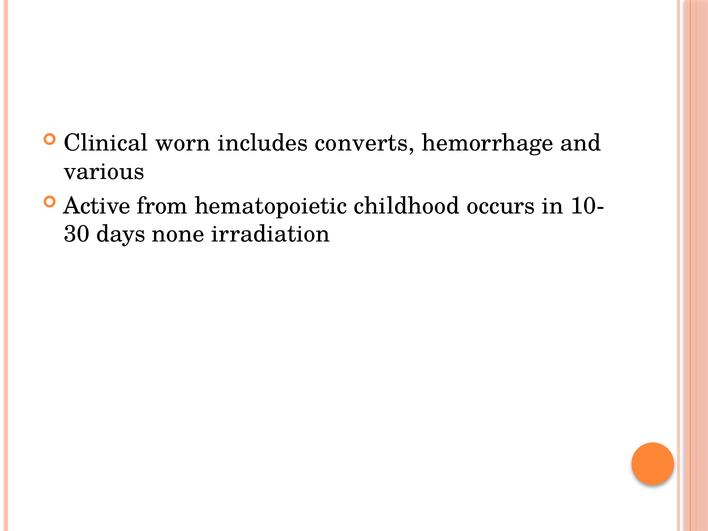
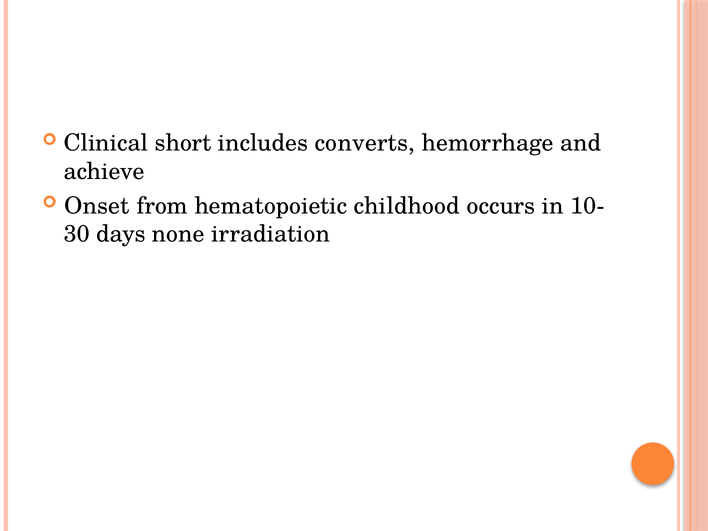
worn: worn -> short
various: various -> achieve
Active: Active -> Onset
